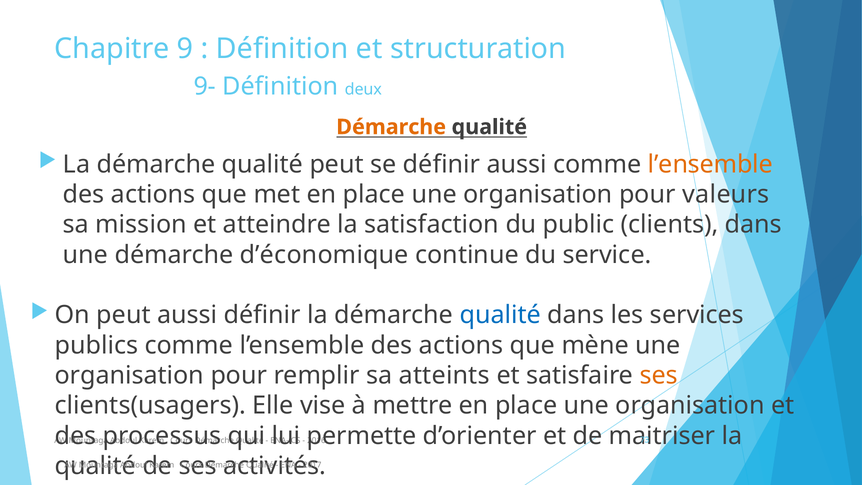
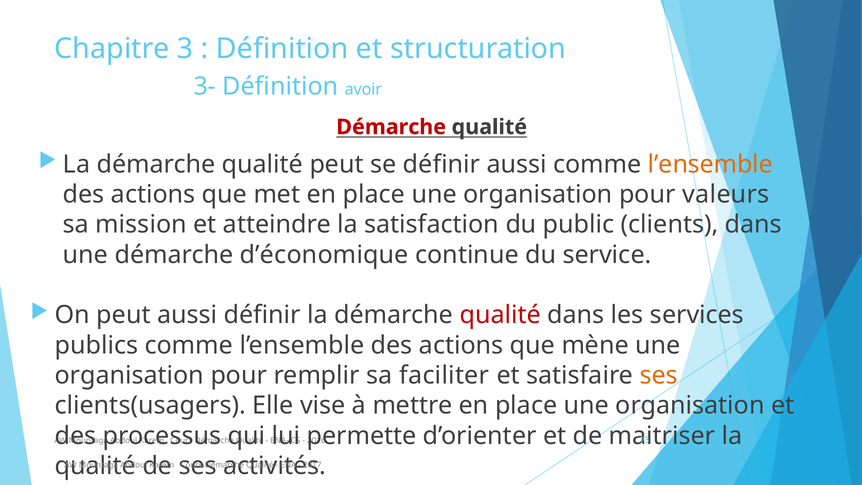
9: 9 -> 3
9-: 9- -> 3-
deux: deux -> avoir
Démarche at (391, 127) colour: orange -> red
qualité at (500, 315) colour: blue -> red
atteints: atteints -> faciliter
